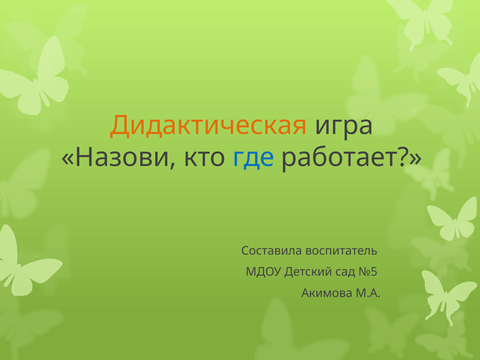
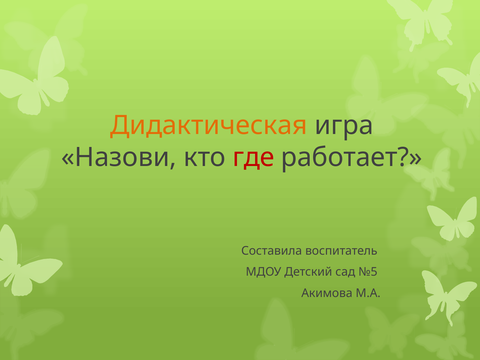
где colour: blue -> red
